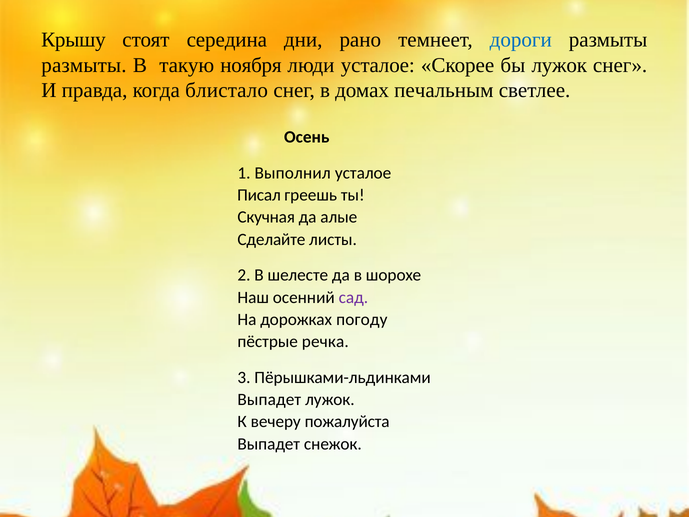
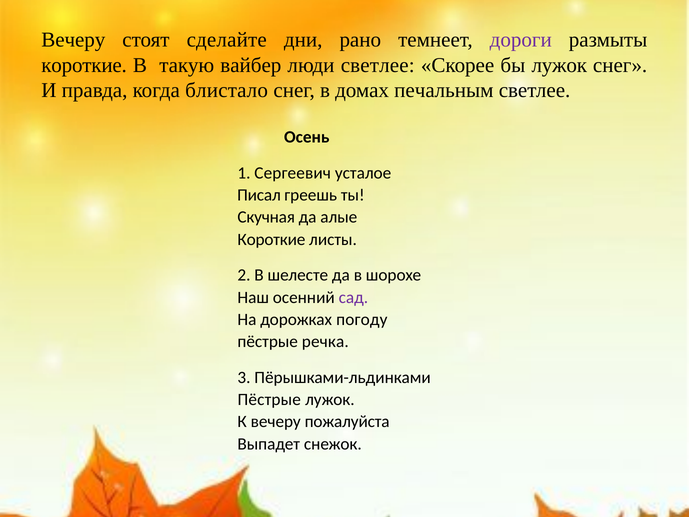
Крышу at (73, 40): Крышу -> Вечеру
середина: середина -> сделайте
дороги colour: blue -> purple
размыты at (84, 65): размыты -> короткие
ноября: ноября -> вайбер
люди усталое: усталое -> светлее
Выполнил: Выполнил -> Сергеевич
Сделайте at (271, 239): Сделайте -> Короткие
Выпадет at (269, 399): Выпадет -> Пёстрые
